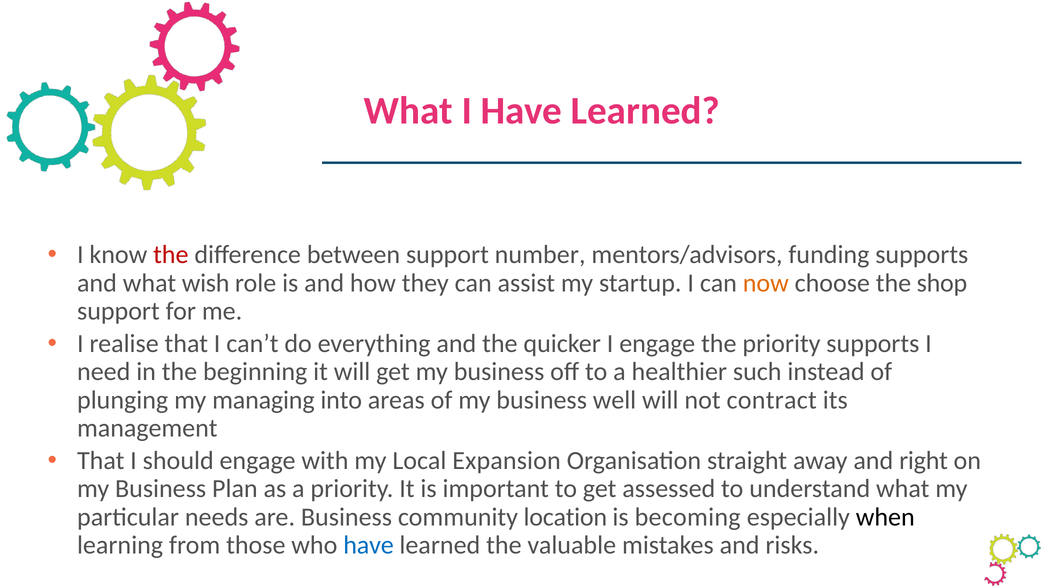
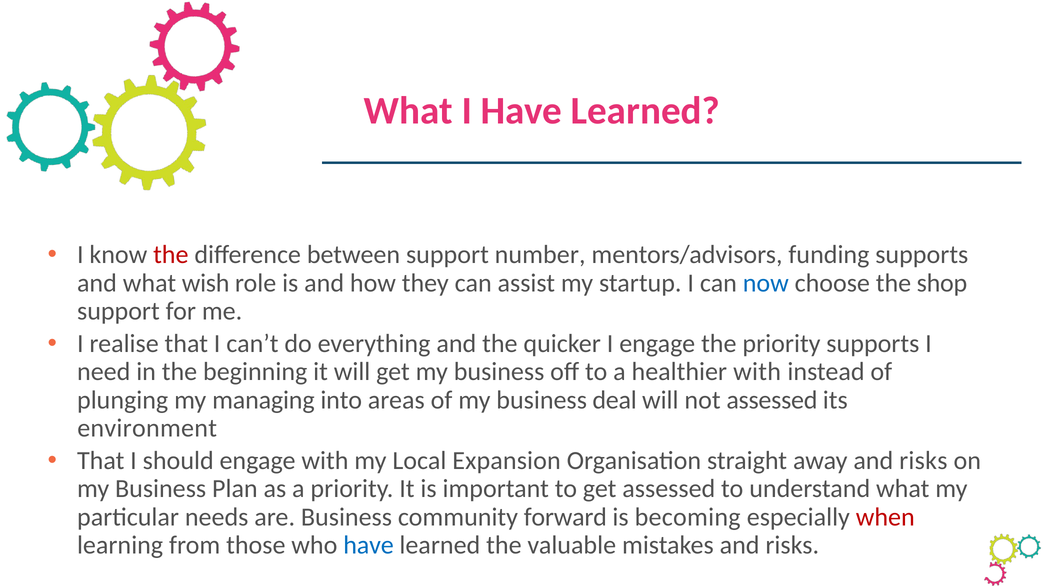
now colour: orange -> blue
healthier such: such -> with
well: well -> deal
not contract: contract -> assessed
management: management -> environment
away and right: right -> risks
location: location -> forward
when colour: black -> red
